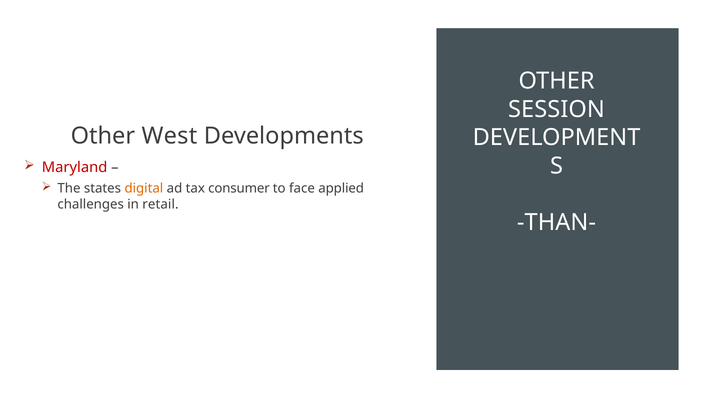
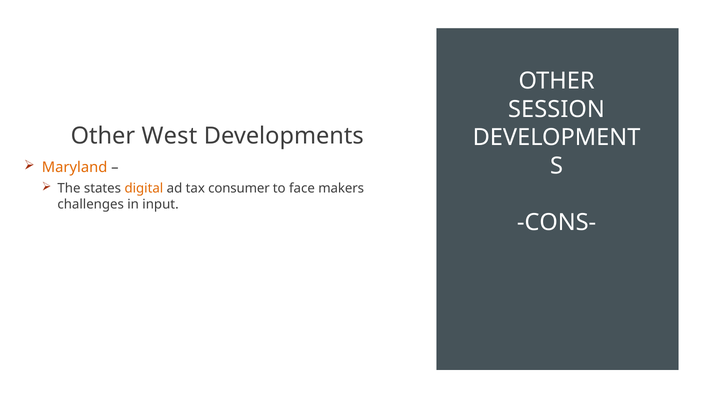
Maryland colour: red -> orange
applied: applied -> makers
retail: retail -> input
THAN-: THAN- -> CONS-
